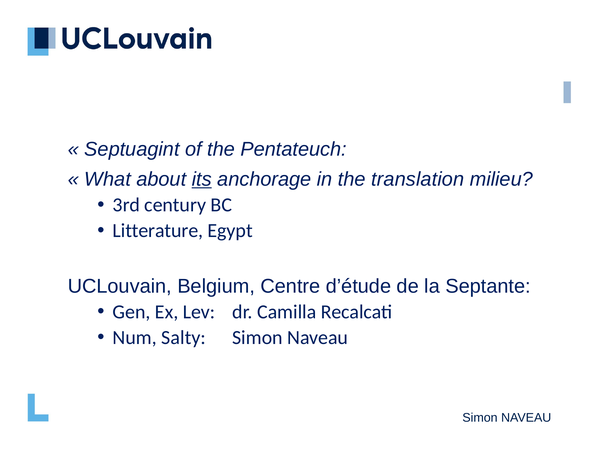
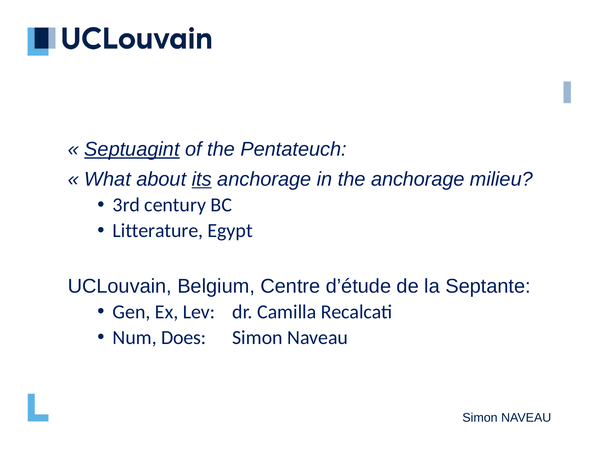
Septuagint underline: none -> present
the translation: translation -> anchorage
Salty: Salty -> Does
